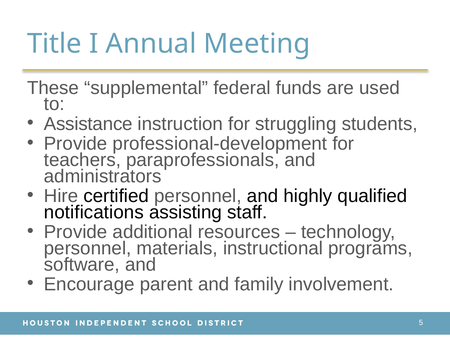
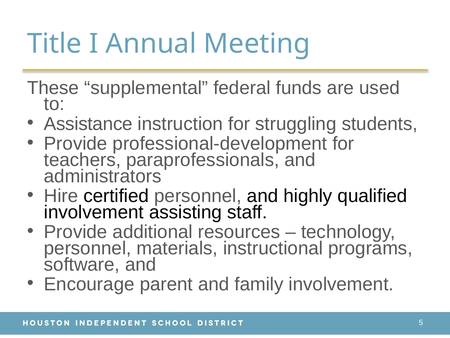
notifications at (94, 212): notifications -> involvement
